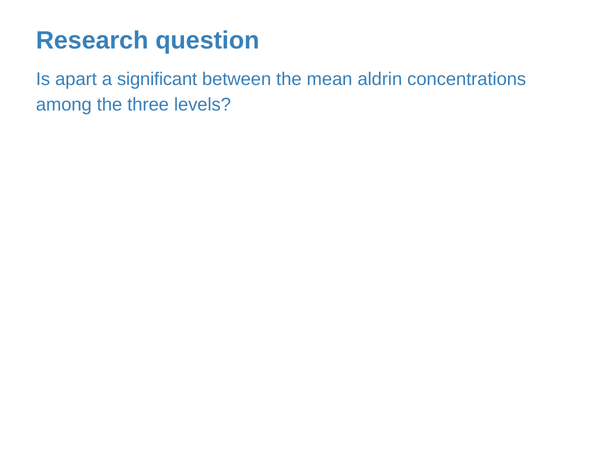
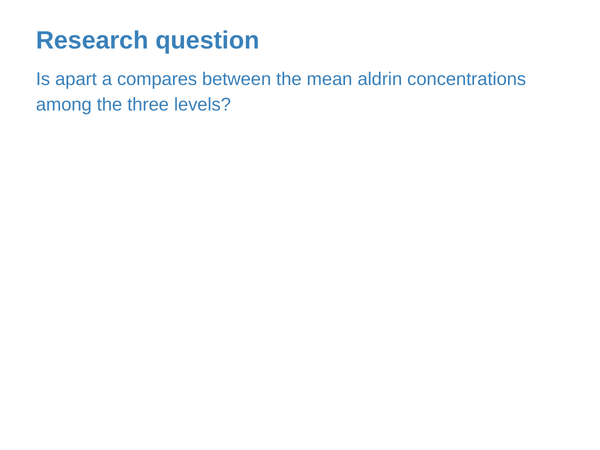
significant: significant -> compares
